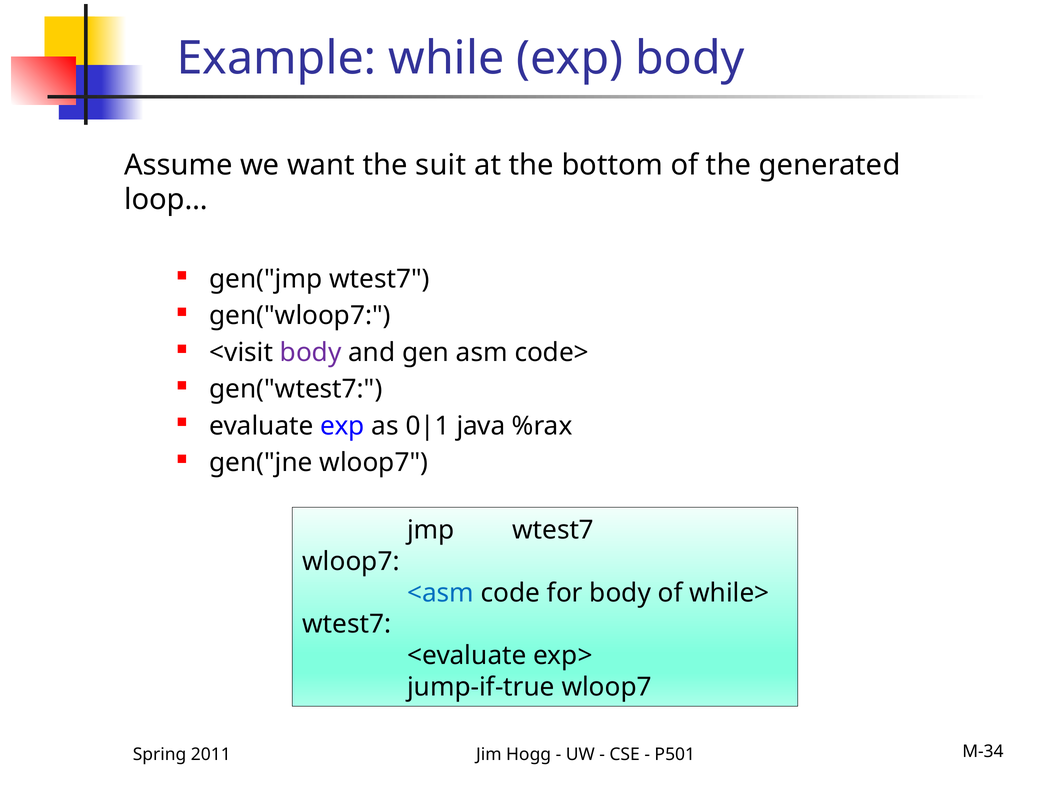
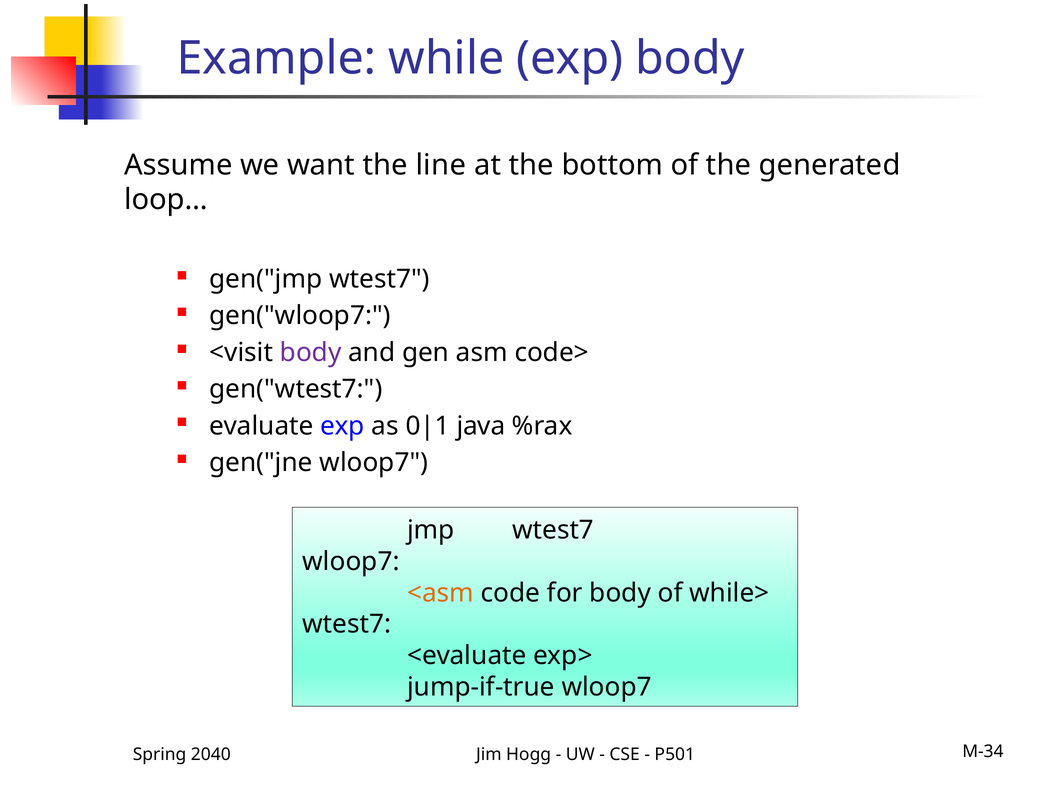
suit: suit -> line
<asm colour: blue -> orange
2011: 2011 -> 2040
